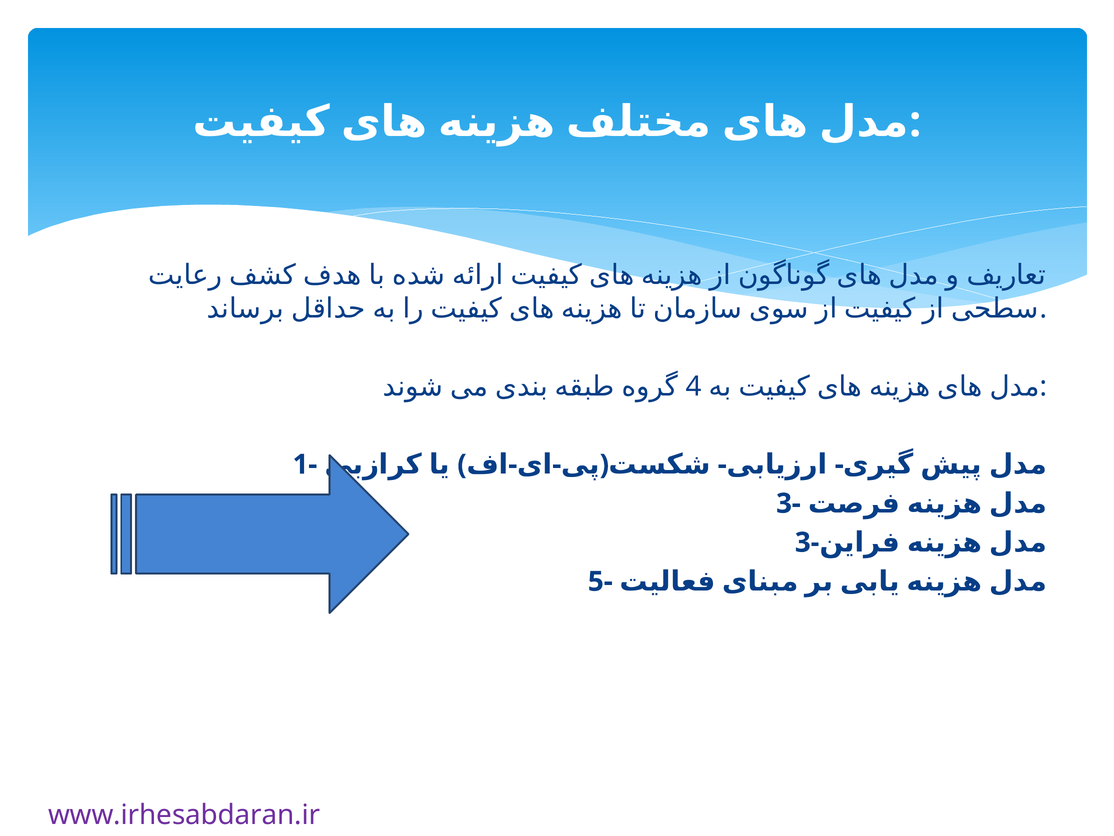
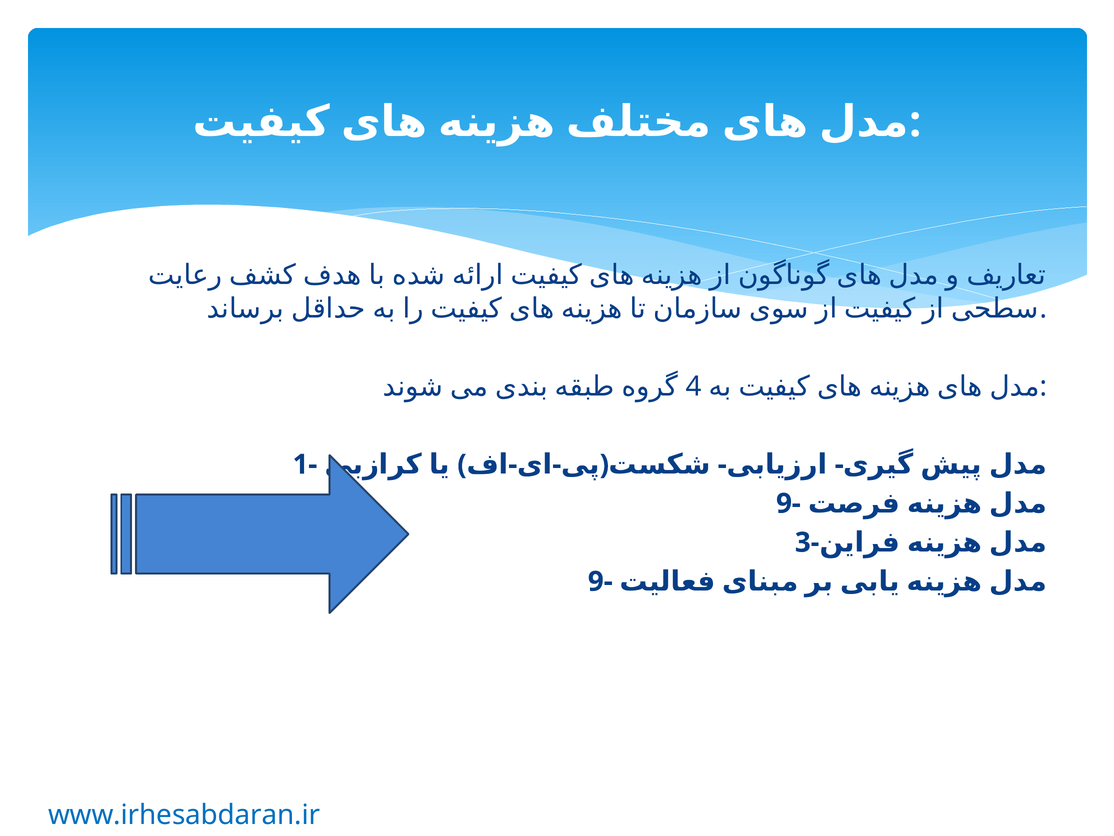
3- at (788, 503): 3- -> 9-
5- at (600, 581): 5- -> 9-
www.irhesabdaran.ir colour: purple -> blue
